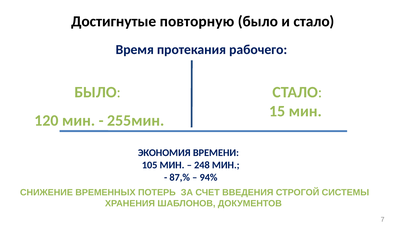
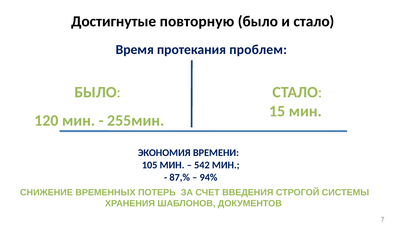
рабочего: рабочего -> проблем
248: 248 -> 542
